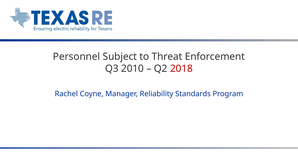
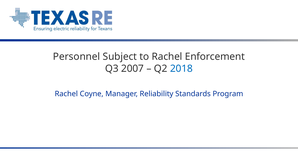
to Threat: Threat -> Rachel
2010: 2010 -> 2007
2018 colour: red -> blue
